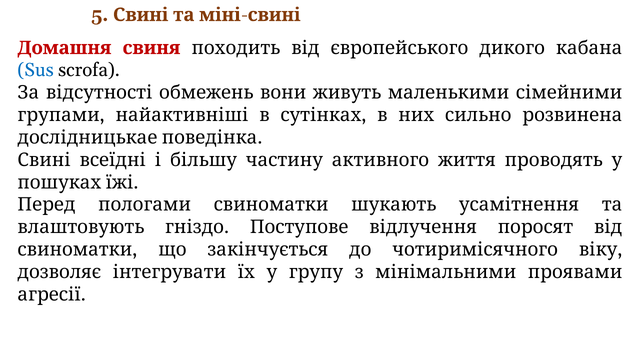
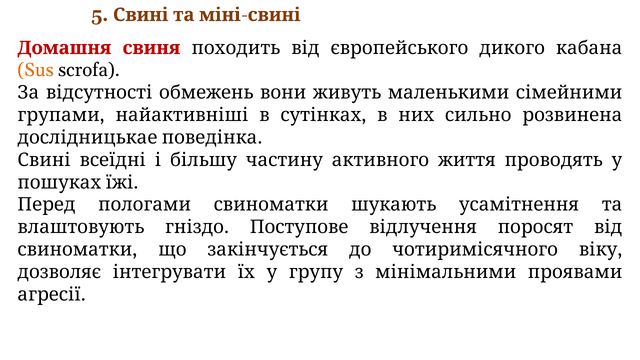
Sus colour: blue -> orange
